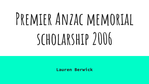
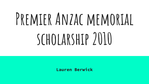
2006: 2006 -> 2010
